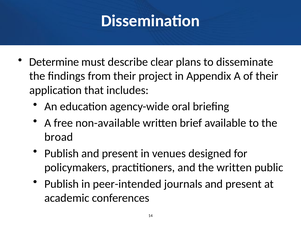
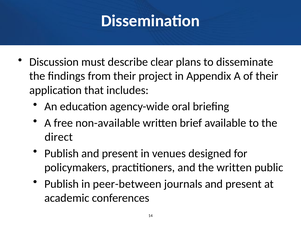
Determine: Determine -> Discussion
broad: broad -> direct
peer-intended: peer-intended -> peer-between
